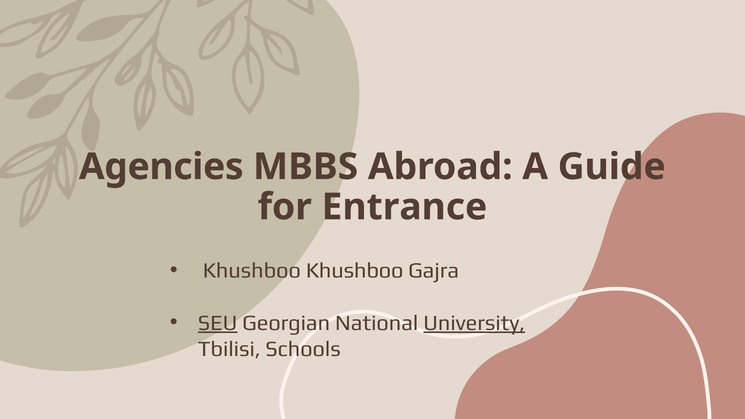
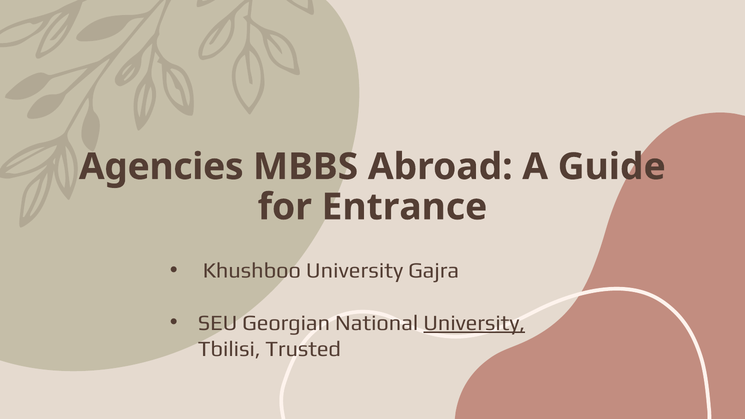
Khushboo Khushboo: Khushboo -> University
SEU underline: present -> none
Schools: Schools -> Trusted
